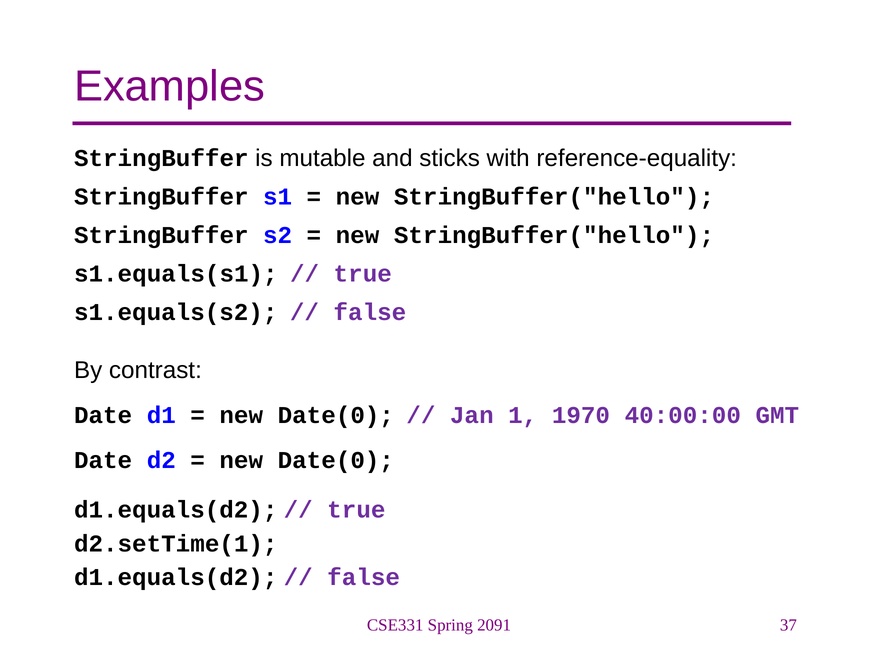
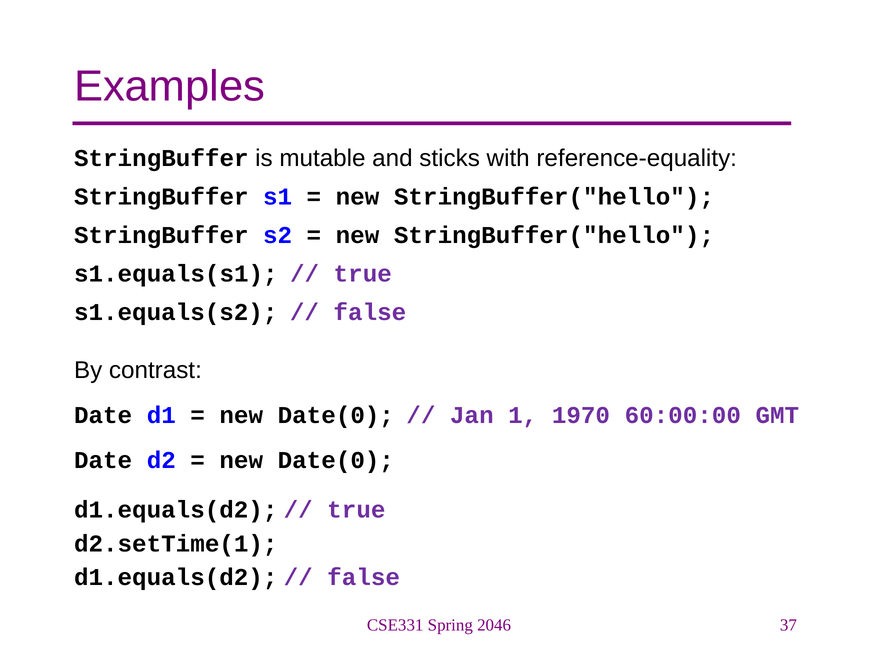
40:00:00: 40:00:00 -> 60:00:00
2091: 2091 -> 2046
